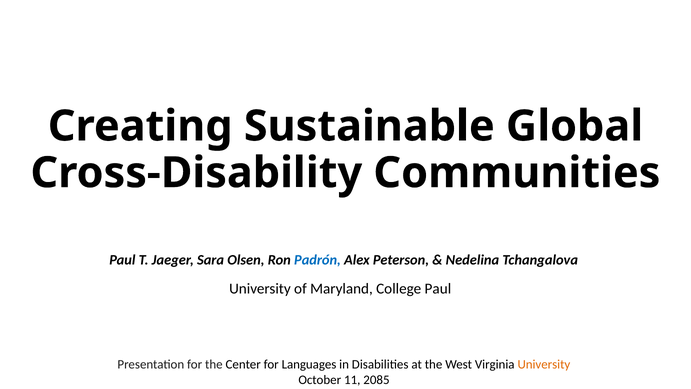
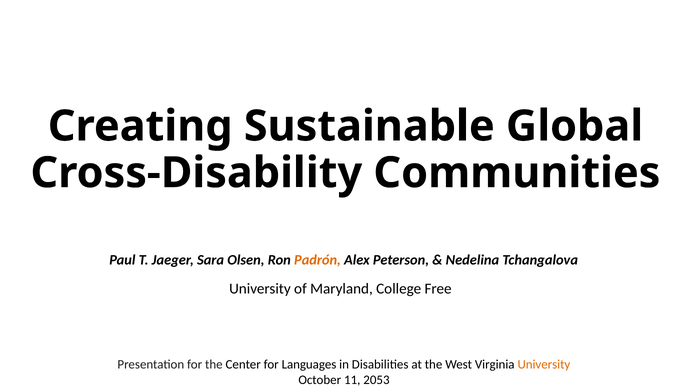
Padrón colour: blue -> orange
College Paul: Paul -> Free
2085: 2085 -> 2053
